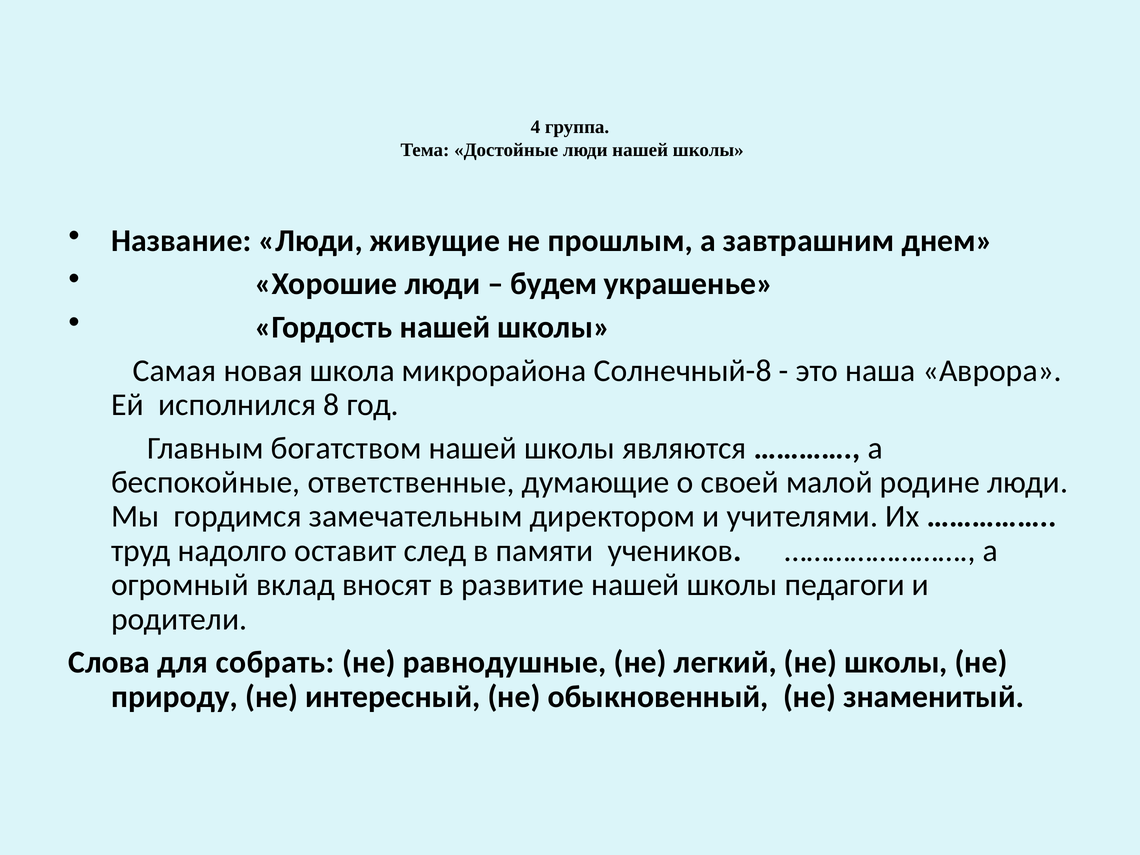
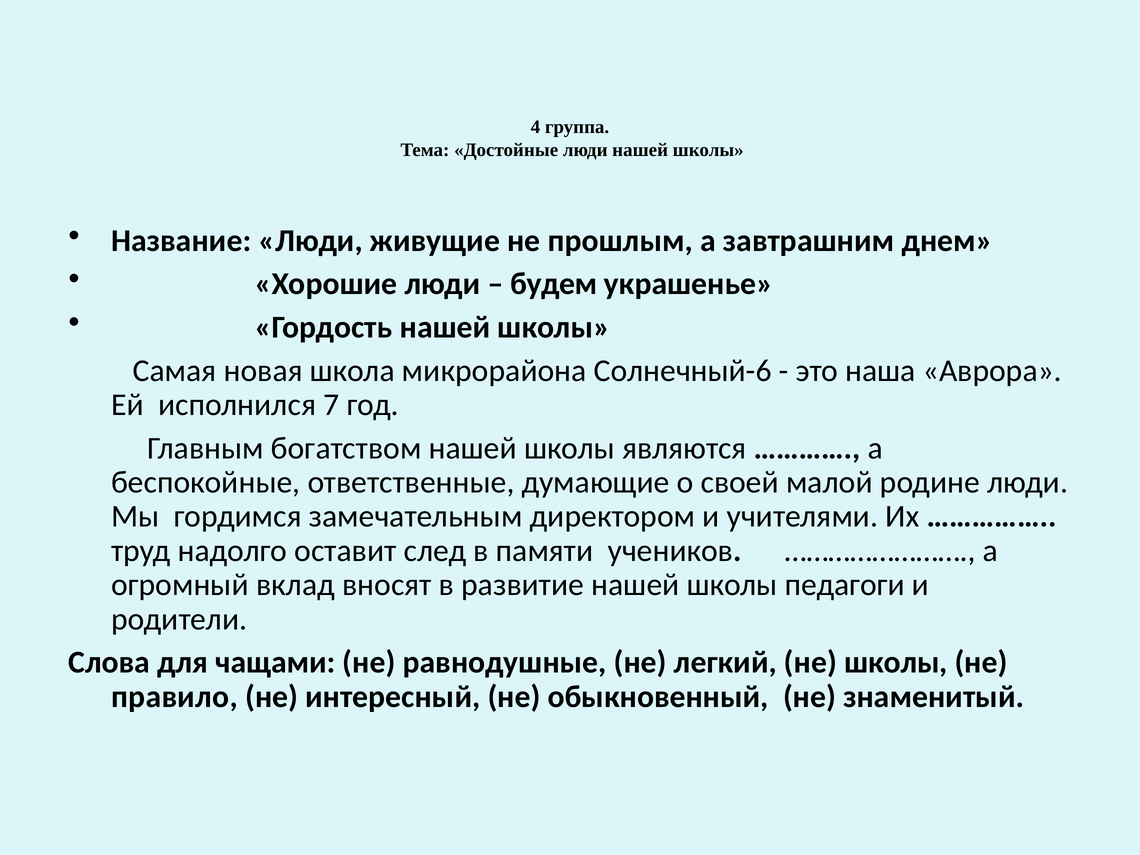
Солнечный-8: Солнечный-8 -> Солнечный-6
8: 8 -> 7
собрать: собрать -> чащами
природу: природу -> правило
